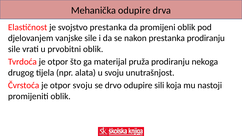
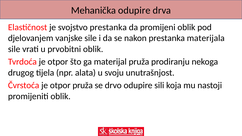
prestanka prodiranju: prodiranju -> materijala
otpor svoju: svoju -> pruža
